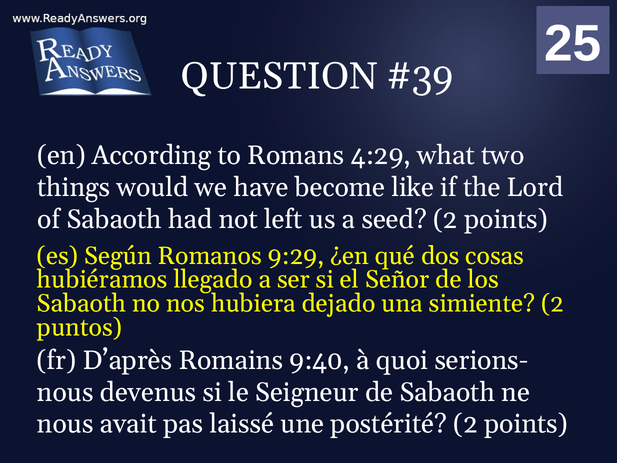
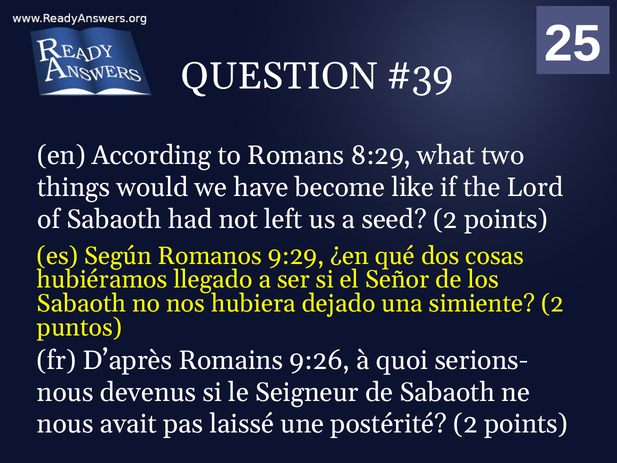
4:29: 4:29 -> 8:29
9:40: 9:40 -> 9:26
